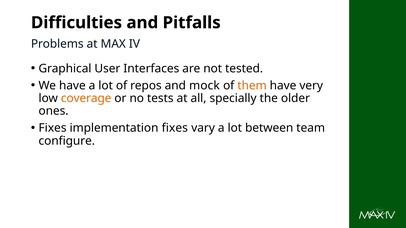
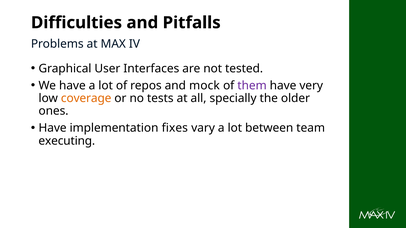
them colour: orange -> purple
Fixes at (53, 128): Fixes -> Have
configure: configure -> executing
